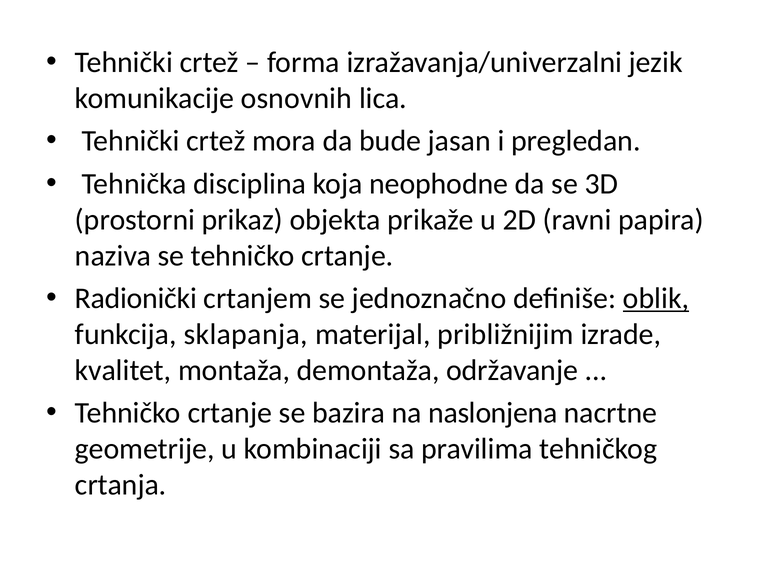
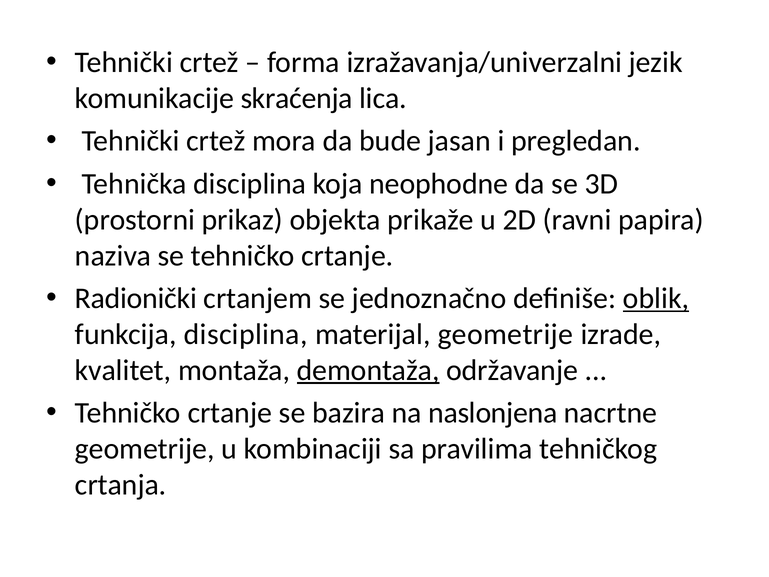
osnovnih: osnovnih -> skraćenja
funkcija sklapanja: sklapanja -> disciplina
materijal približnijim: približnijim -> geometrije
demontaža underline: none -> present
